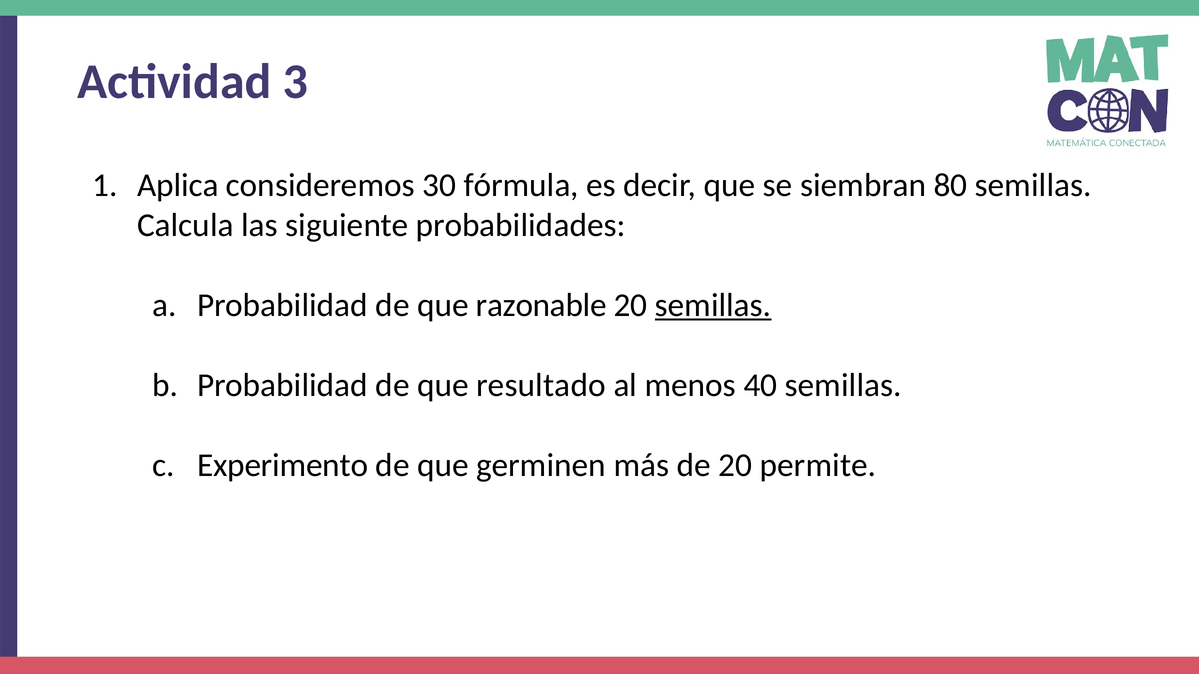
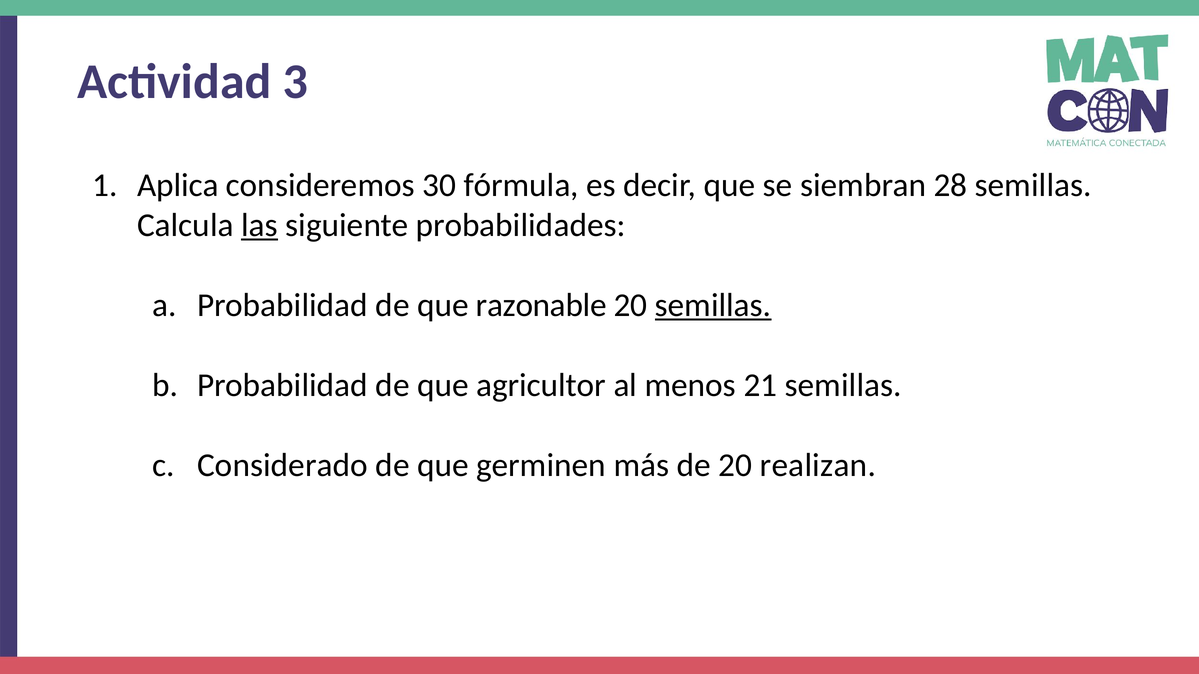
80: 80 -> 28
las underline: none -> present
resultado: resultado -> agricultor
40: 40 -> 21
Experimento: Experimento -> Considerado
permite: permite -> realizan
